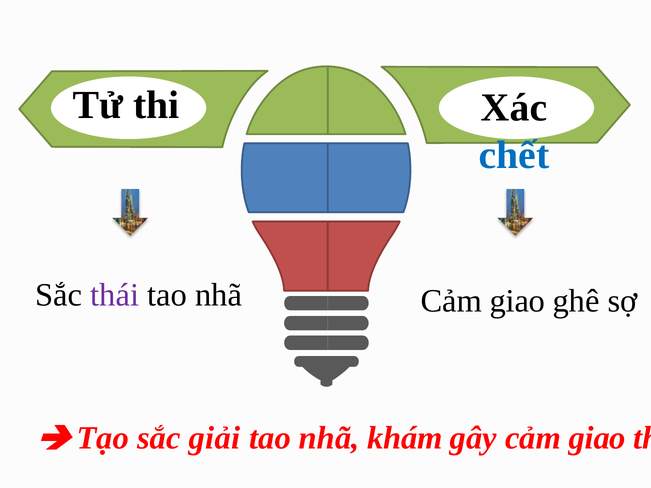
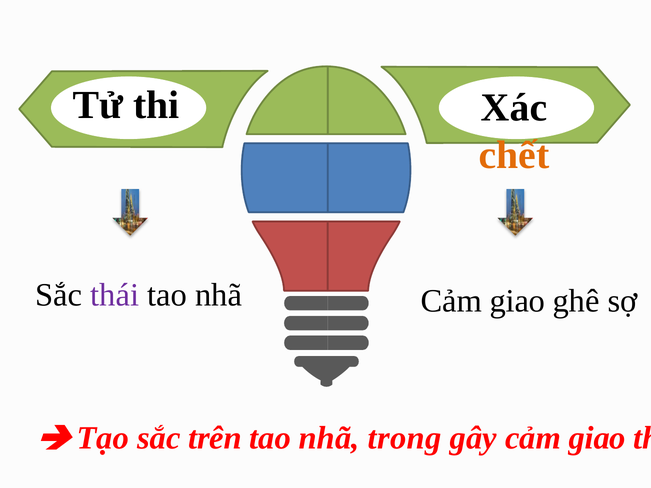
chết colour: blue -> orange
giải: giải -> trên
khám: khám -> trong
